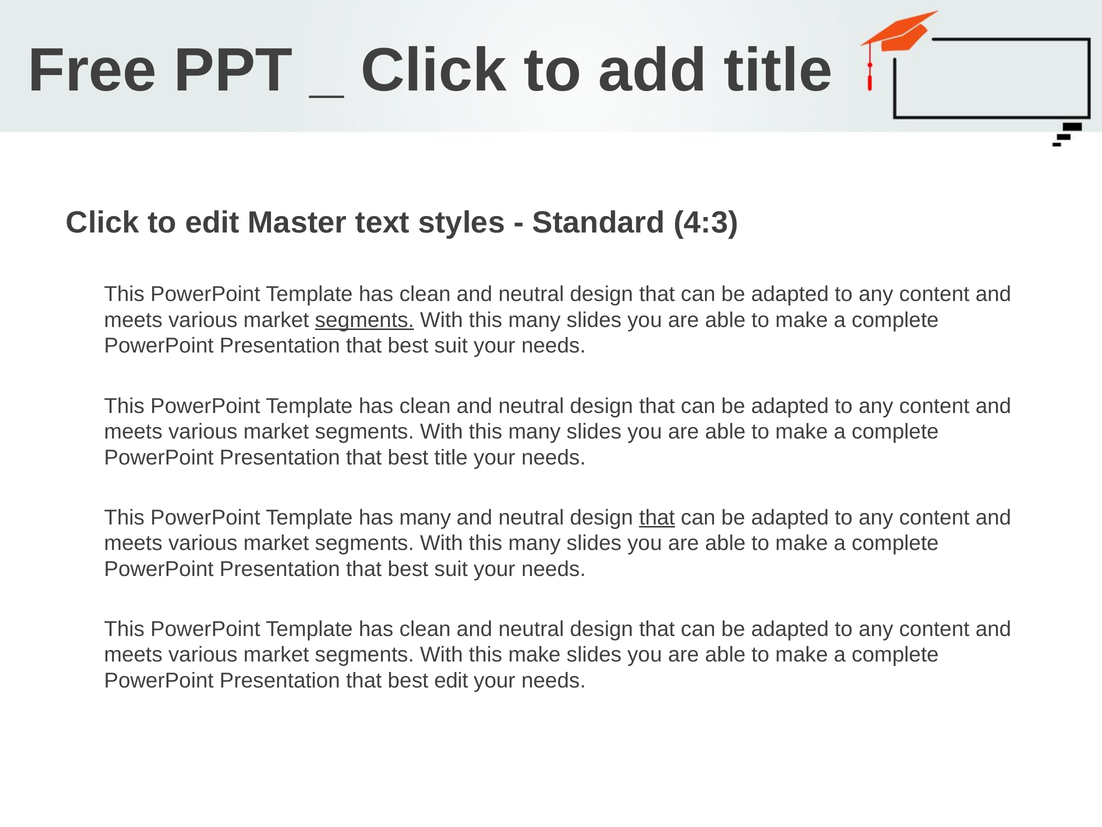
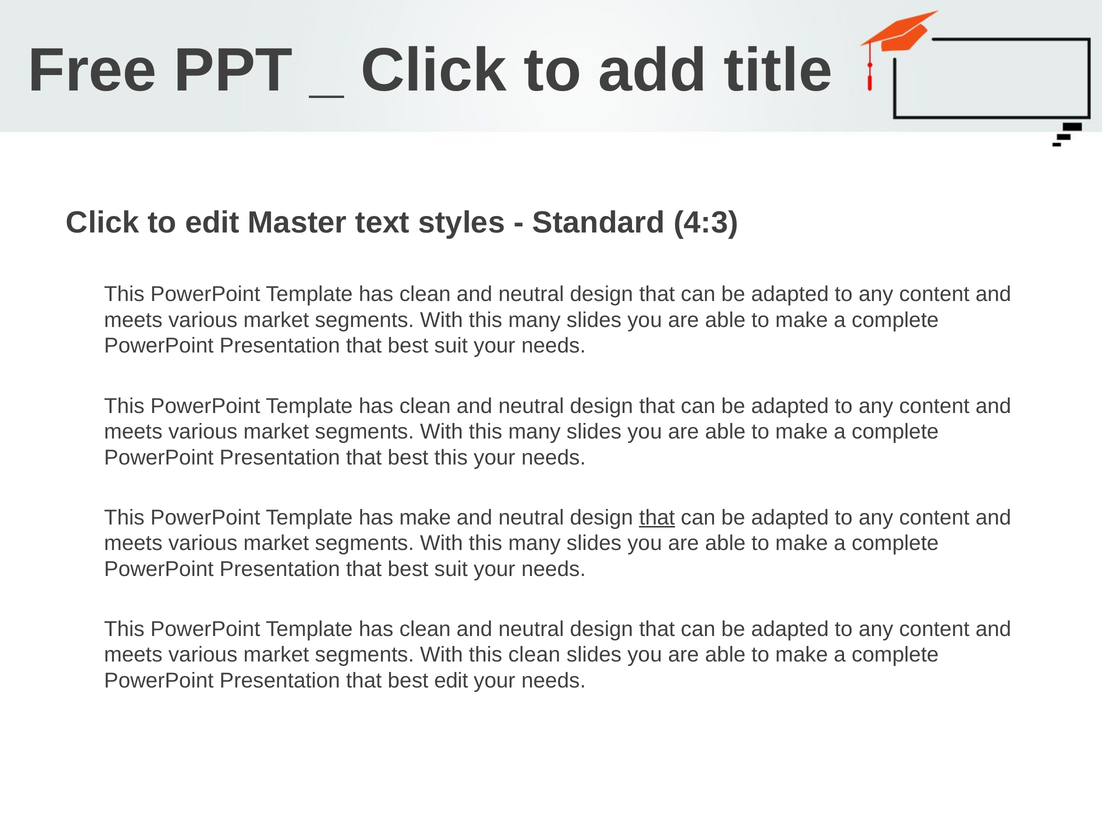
segments at (365, 320) underline: present -> none
best title: title -> this
has many: many -> make
this make: make -> clean
